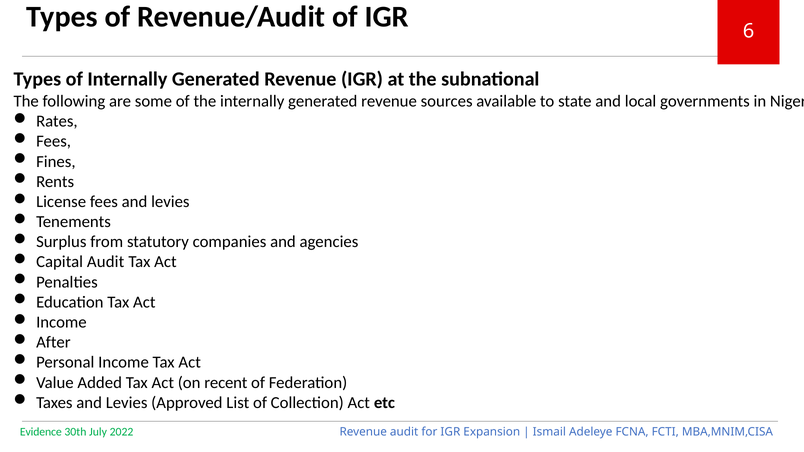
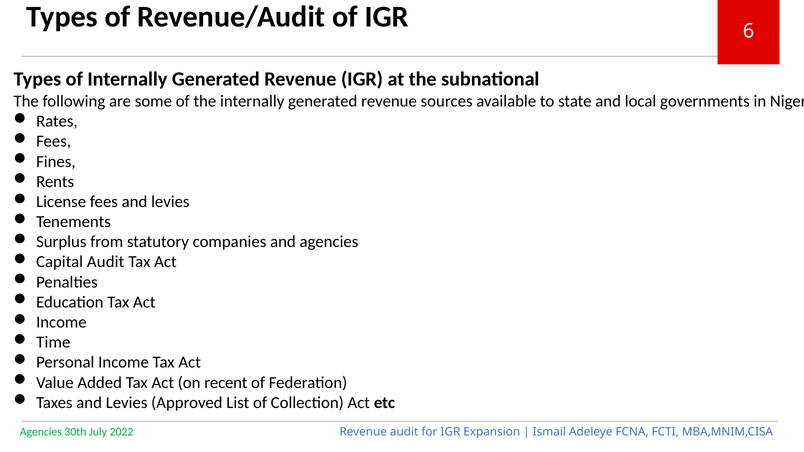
After: After -> Time
Evidence at (41, 432): Evidence -> Agencies
